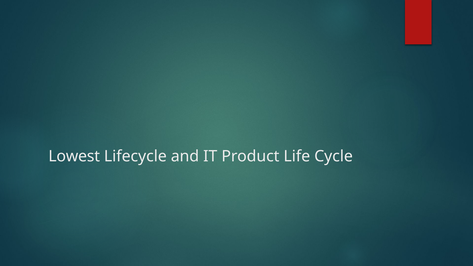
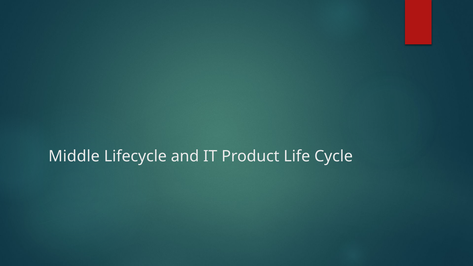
Lowest: Lowest -> Middle
